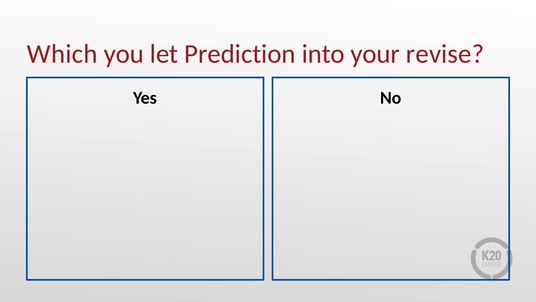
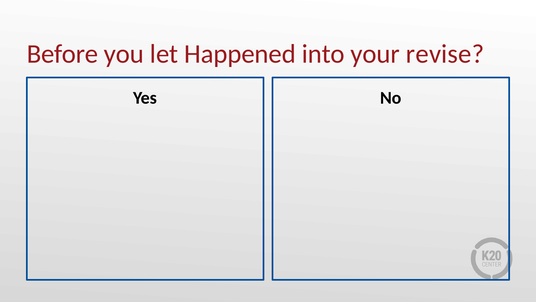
Which: Which -> Before
Prediction: Prediction -> Happened
